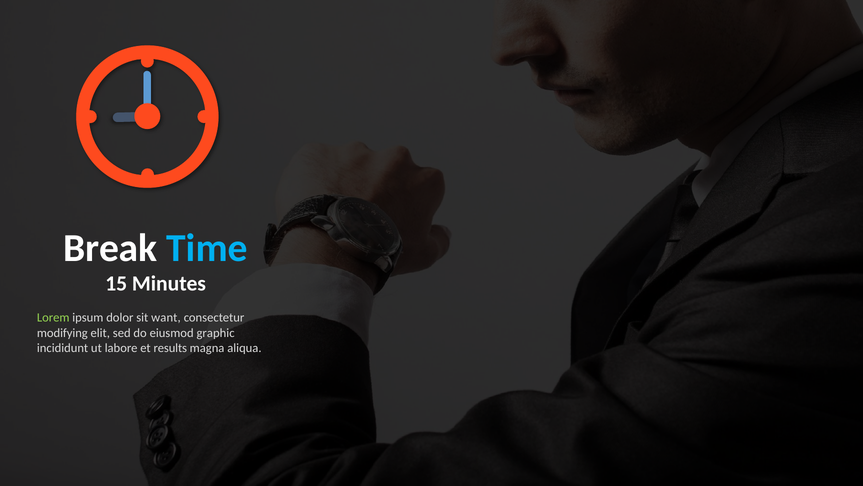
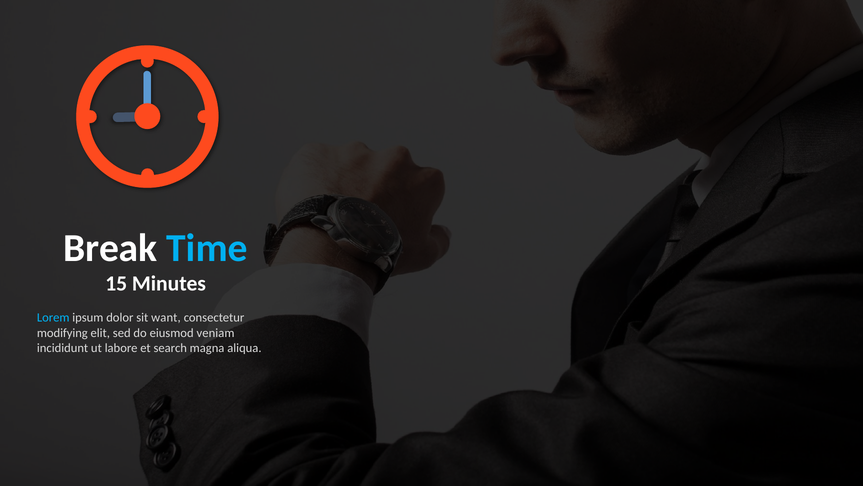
Lorem colour: light green -> light blue
graphic: graphic -> veniam
results: results -> search
